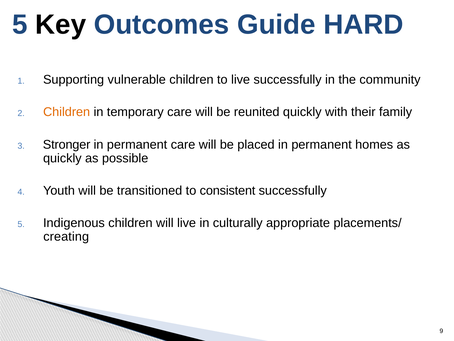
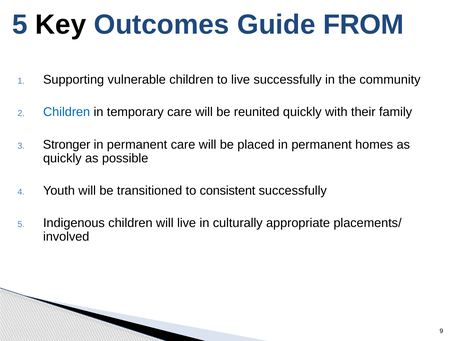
HARD: HARD -> FROM
Children at (67, 112) colour: orange -> blue
creating: creating -> involved
